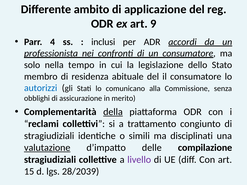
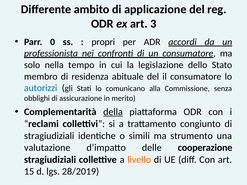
9: 9 -> 3
4: 4 -> 0
inclusi: inclusi -> propri
disciplinati: disciplinati -> strumento
valutazione underline: present -> none
compilazione: compilazione -> cooperazione
livello colour: purple -> orange
28/2039: 28/2039 -> 28/2019
